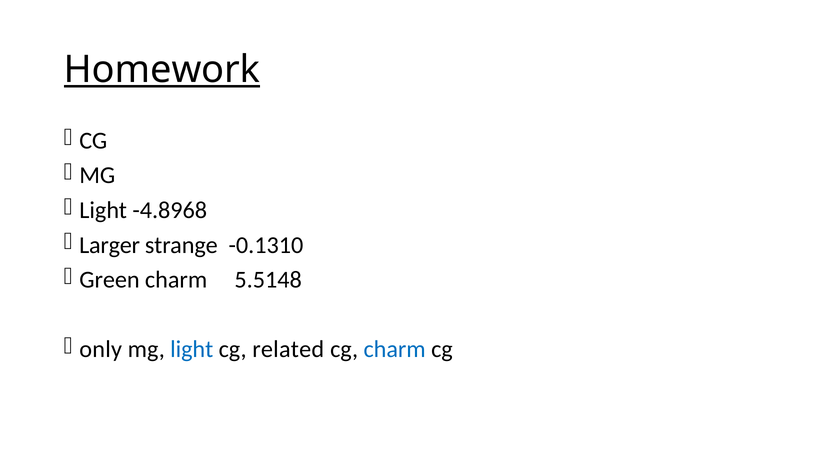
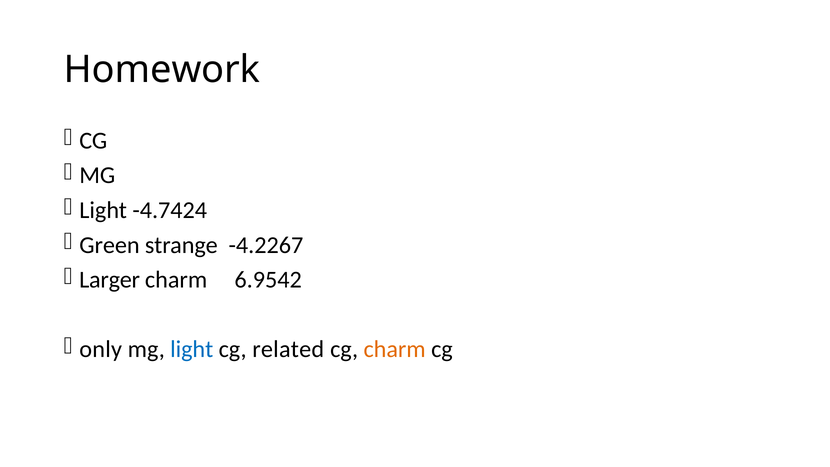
Homework underline: present -> none
-4.8968: -4.8968 -> -4.7424
Larger: Larger -> Green
-0.1310: -0.1310 -> -4.2267
Green: Green -> Larger
5.5148: 5.5148 -> 6.9542
charm at (395, 349) colour: blue -> orange
